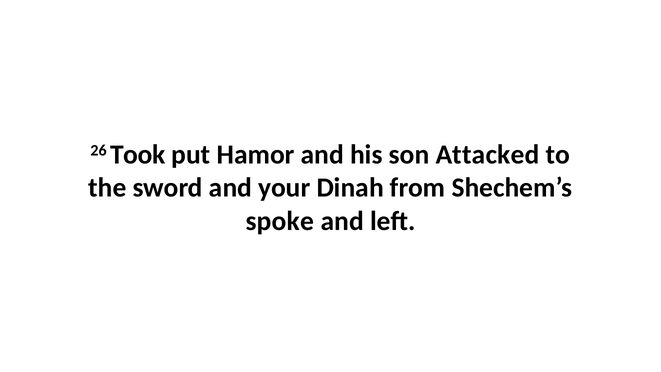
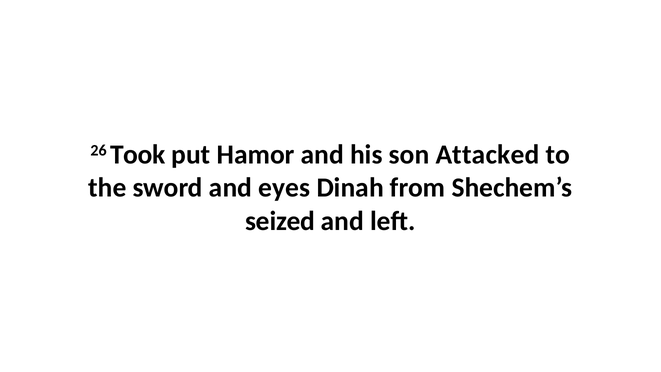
your: your -> eyes
spoke: spoke -> seized
